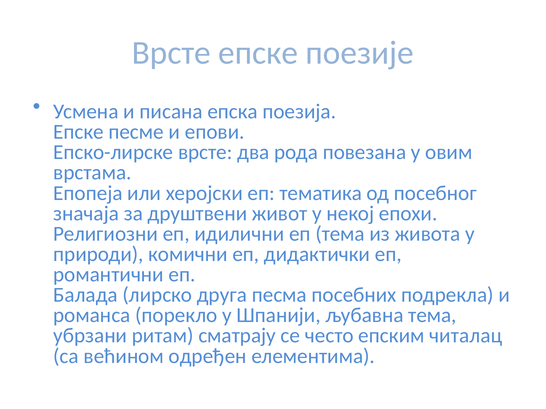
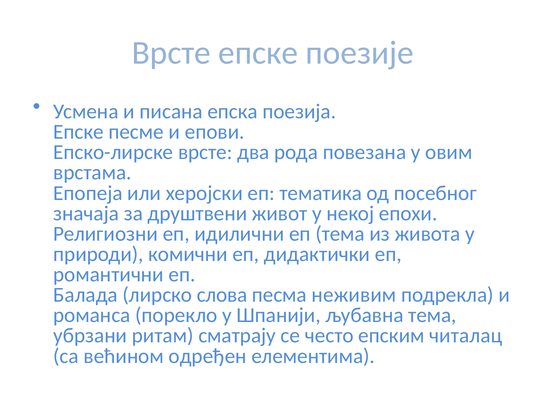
друга: друга -> слова
посебних: посебних -> неживим
